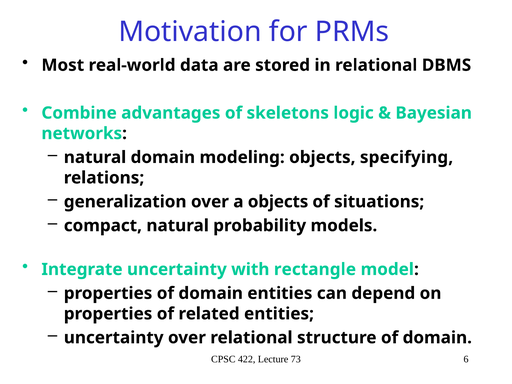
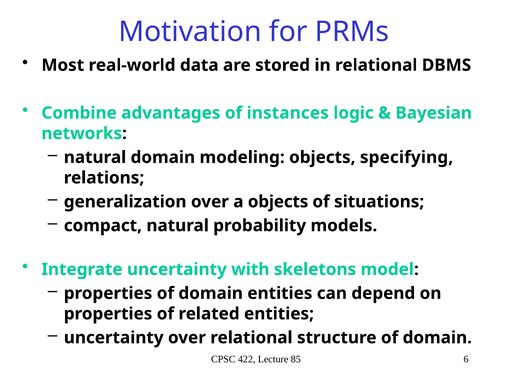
skeletons: skeletons -> instances
rectangle: rectangle -> skeletons
73: 73 -> 85
